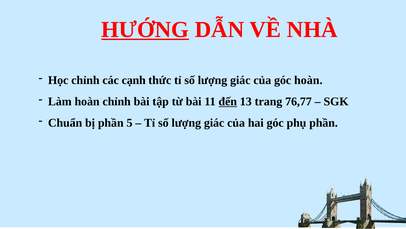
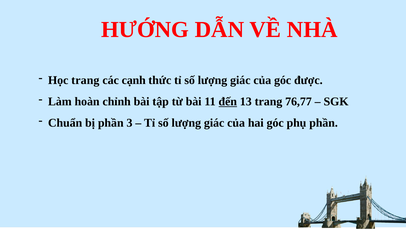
HƯỚNG underline: present -> none
Học chỉnh: chỉnh -> trang
góc hoàn: hoàn -> được
5: 5 -> 3
